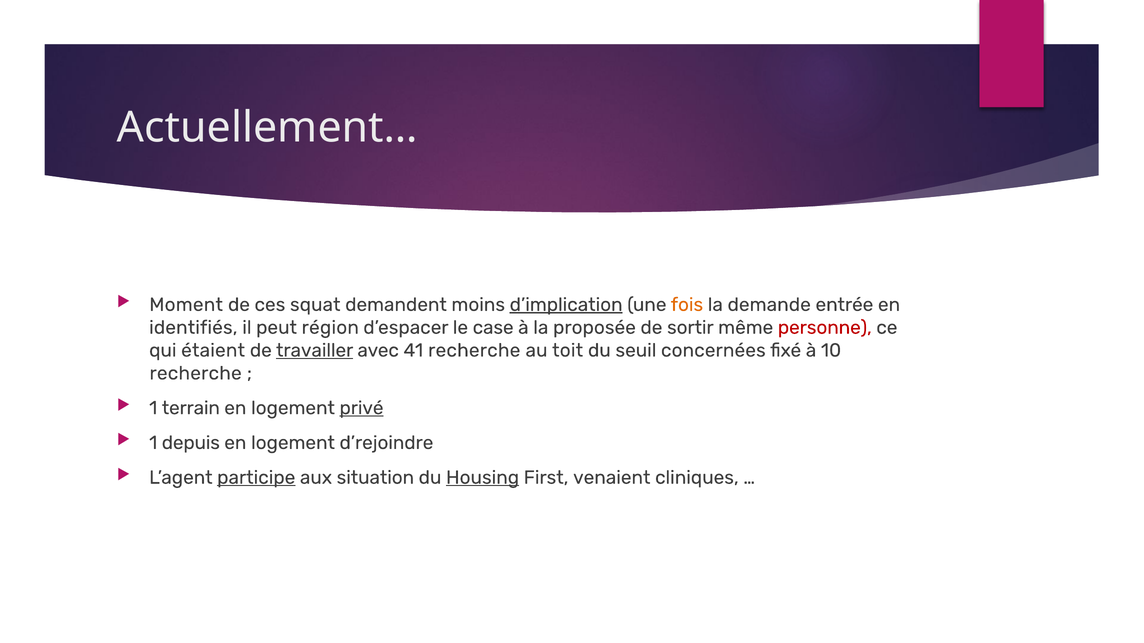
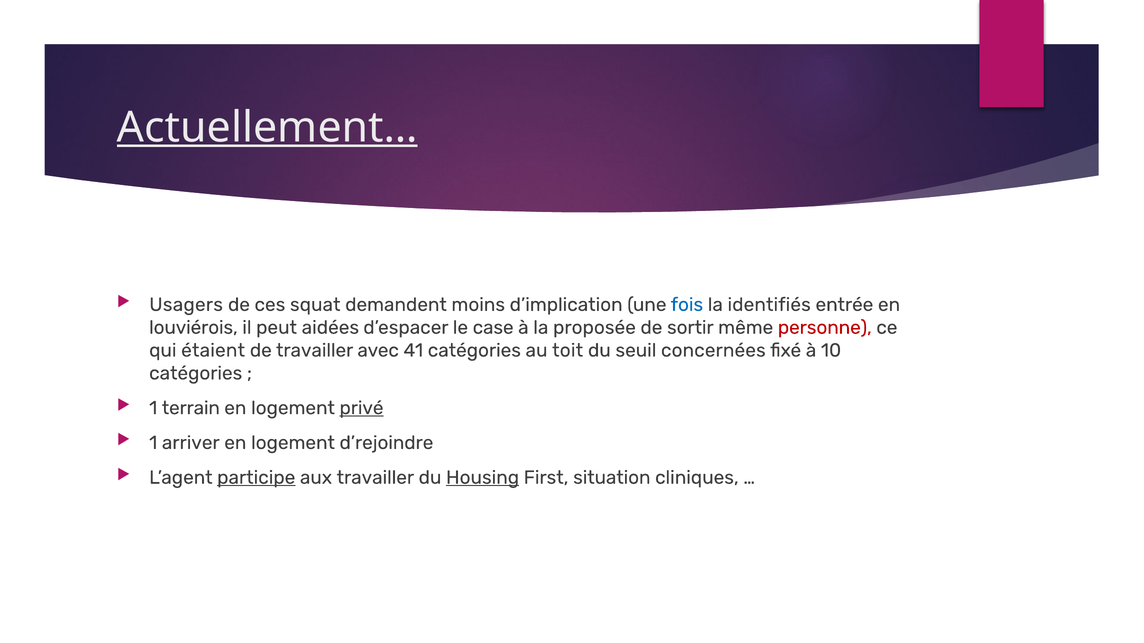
Actuellement… underline: none -> present
Moment: Moment -> Usagers
d’implication underline: present -> none
fois colour: orange -> blue
demande: demande -> identifiés
identifiés: identifiés -> louviérois
région: région -> aidées
travailler at (315, 351) underline: present -> none
41 recherche: recherche -> catégories
recherche at (196, 373): recherche -> catégories
depuis: depuis -> arriver
aux situation: situation -> travailler
venaient: venaient -> situation
